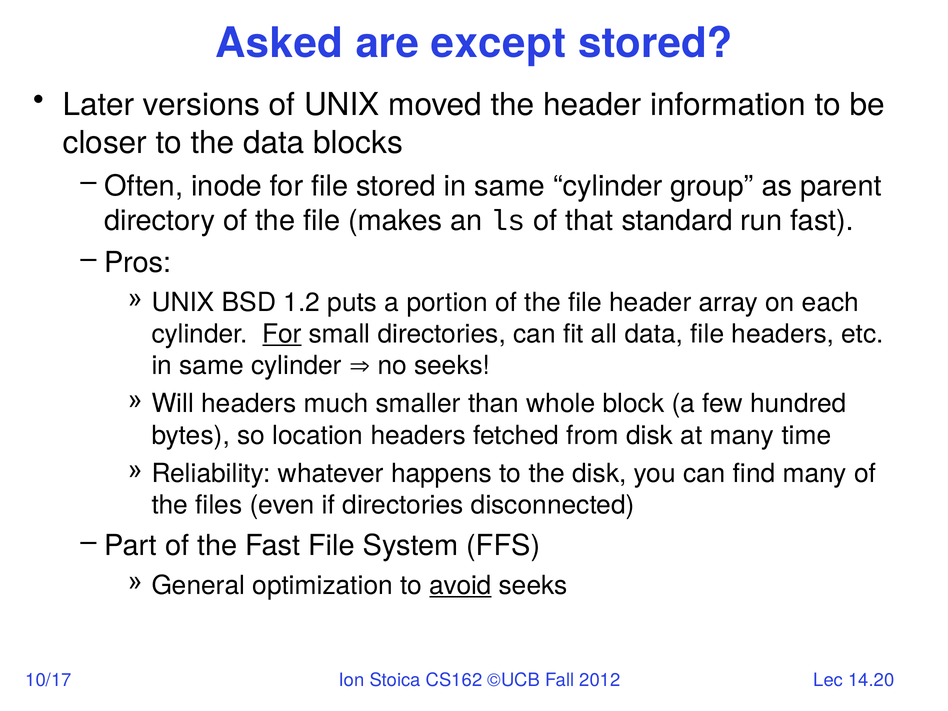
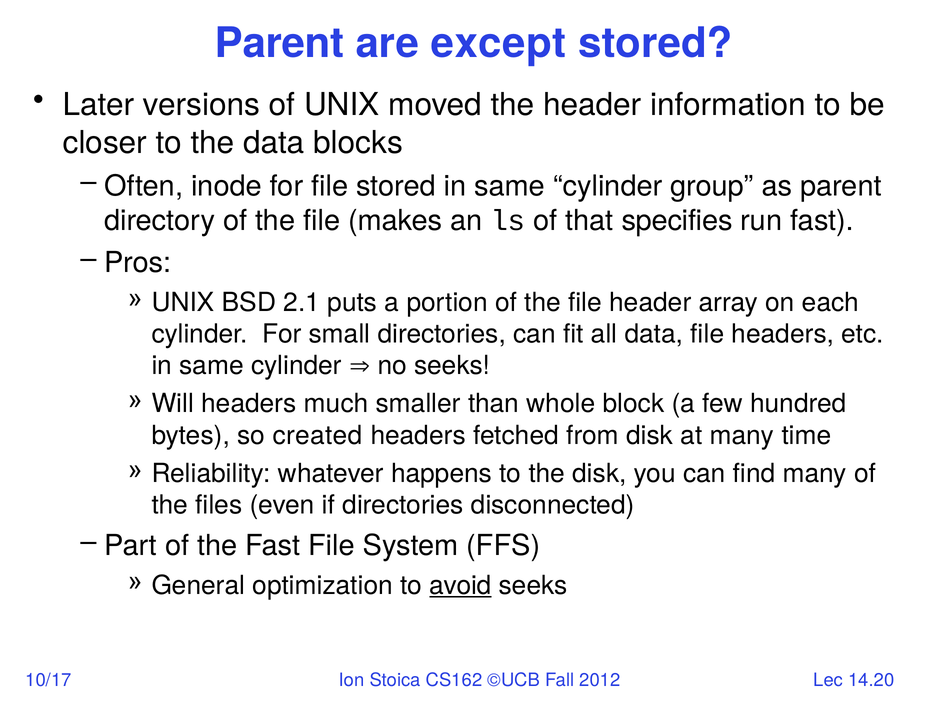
Asked at (279, 43): Asked -> Parent
standard: standard -> specifies
1.2: 1.2 -> 2.1
For at (282, 334) underline: present -> none
location: location -> created
